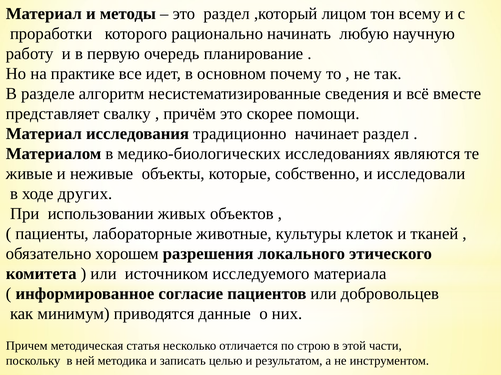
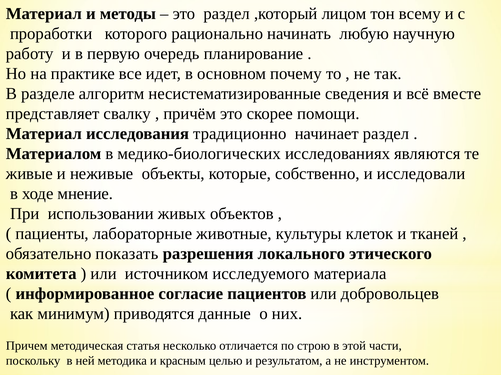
других: других -> мнение
хорошем: хорошем -> показать
записать: записать -> красным
